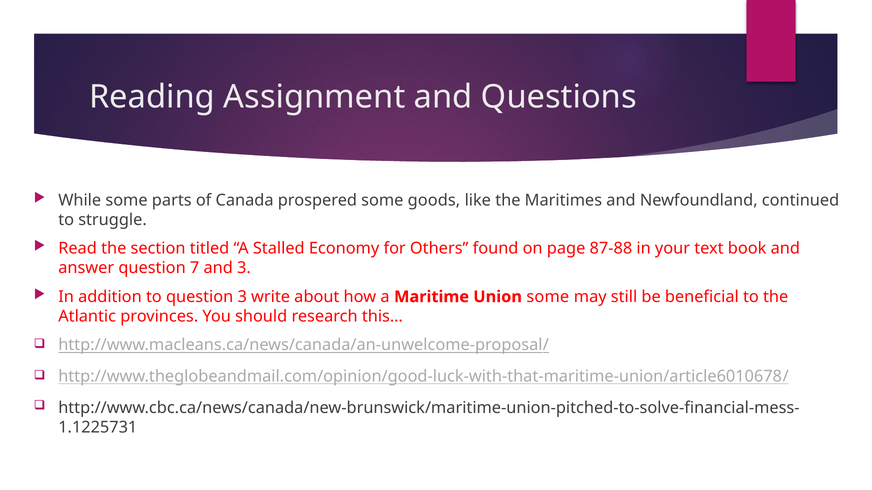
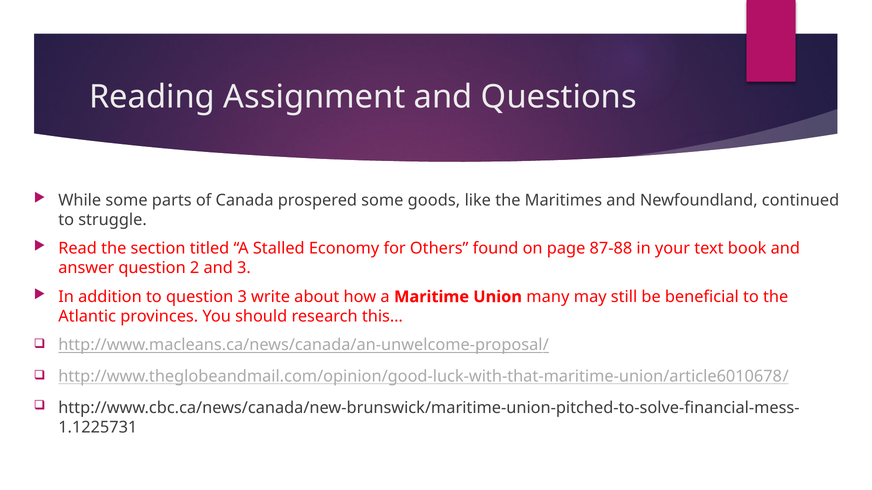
7: 7 -> 2
Union some: some -> many
